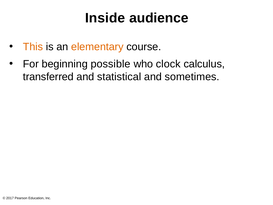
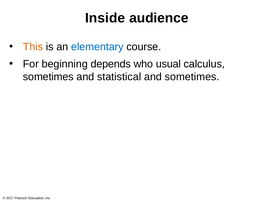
elementary colour: orange -> blue
possible: possible -> depends
clock: clock -> usual
transferred at (48, 77): transferred -> sometimes
